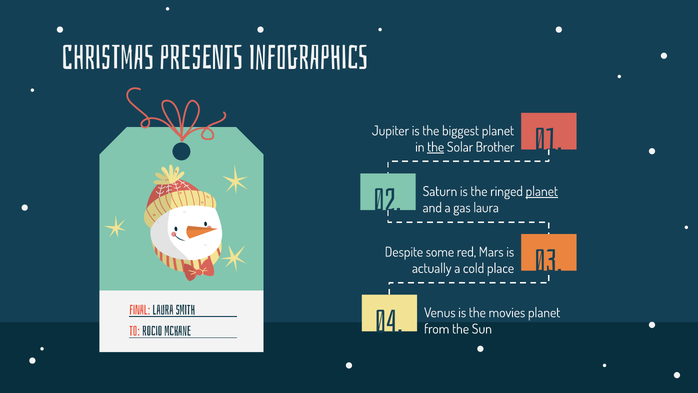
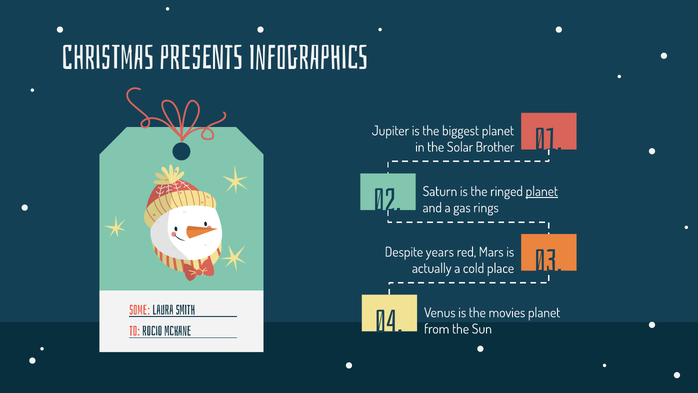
the at (436, 147) underline: present -> none
gas laura: laura -> rings
some: some -> years
final: final -> some
